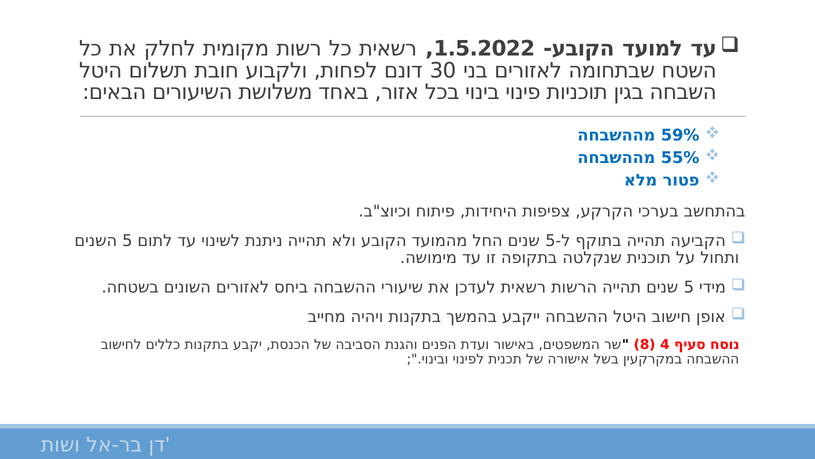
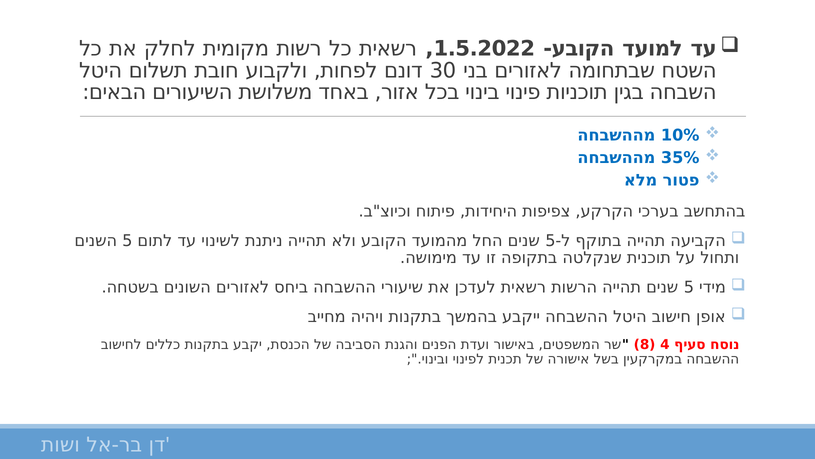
59%: 59% -> 10%
55%: 55% -> 35%
